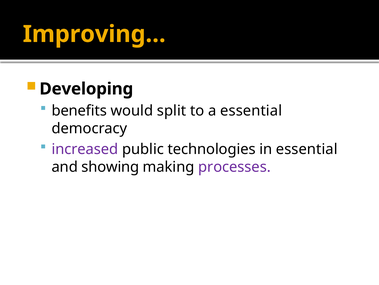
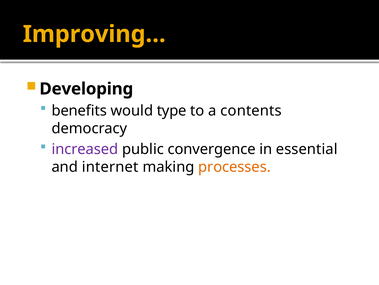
split: split -> type
a essential: essential -> contents
technologies: technologies -> convergence
showing: showing -> internet
processes colour: purple -> orange
